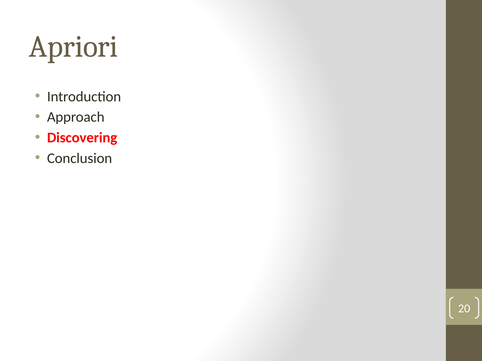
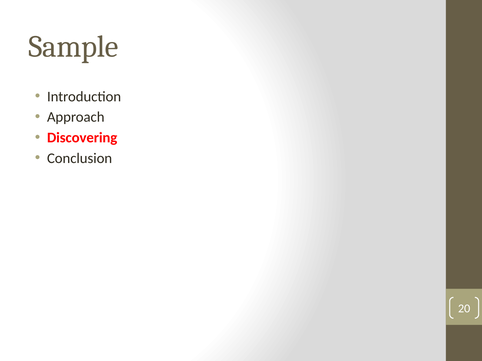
Apriori: Apriori -> Sample
